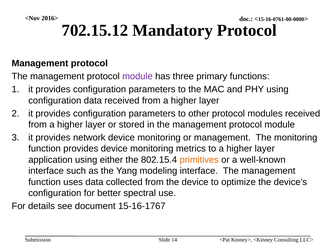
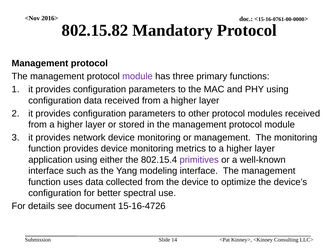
702.15.12: 702.15.12 -> 802.15.82
primitives colour: orange -> purple
15-16-1767: 15-16-1767 -> 15-16-4726
